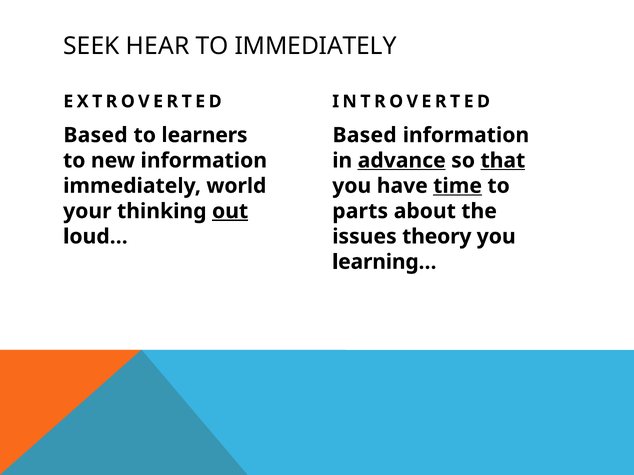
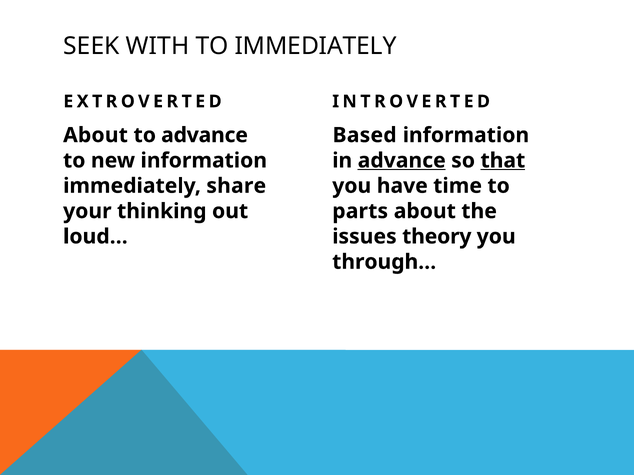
HEAR: HEAR -> WITH
Based at (95, 135): Based -> About
to learners: learners -> advance
world: world -> share
time underline: present -> none
out underline: present -> none
learning…: learning… -> through…
